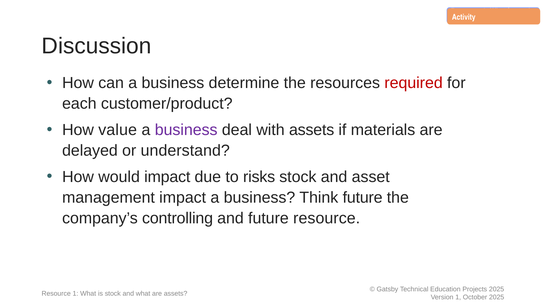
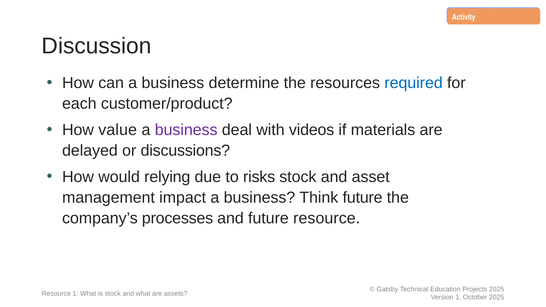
required colour: red -> blue
with assets: assets -> videos
understand: understand -> discussions
would impact: impact -> relying
controlling: controlling -> processes
